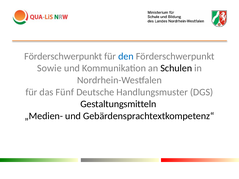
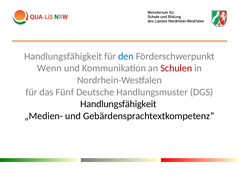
Förderschwerpunkt at (63, 56): Förderschwerpunkt -> Handlungsfähigkeit
Sowie: Sowie -> Wenn
Schulen colour: black -> red
Gestaltungsmitteln at (118, 104): Gestaltungsmitteln -> Handlungsfähigkeit
